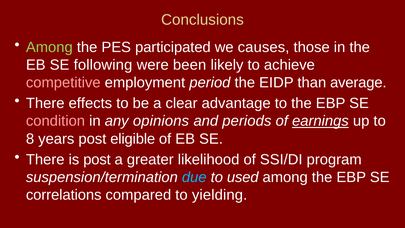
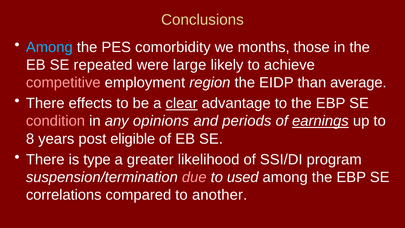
Among at (49, 47) colour: light green -> light blue
participated: participated -> comorbidity
causes: causes -> months
following: following -> repeated
been: been -> large
period: period -> region
clear underline: none -> present
is post: post -> type
due colour: light blue -> pink
yielding: yielding -> another
